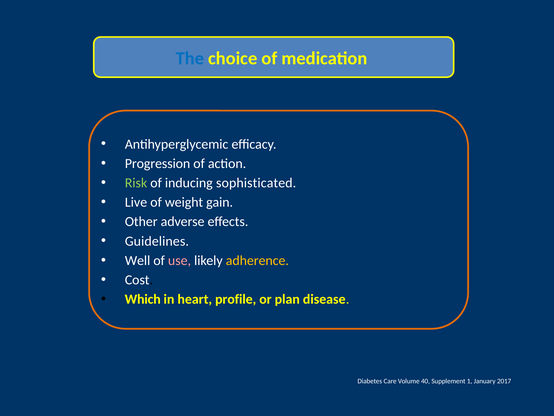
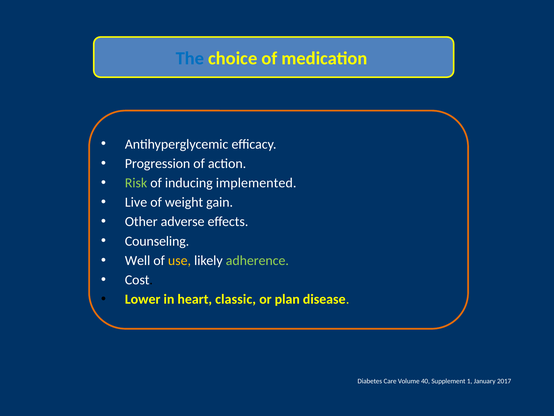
sophisticated: sophisticated -> implemented
Guidelines: Guidelines -> Counseling
use colour: pink -> yellow
adherence colour: yellow -> light green
Which: Which -> Lower
profile: profile -> classic
